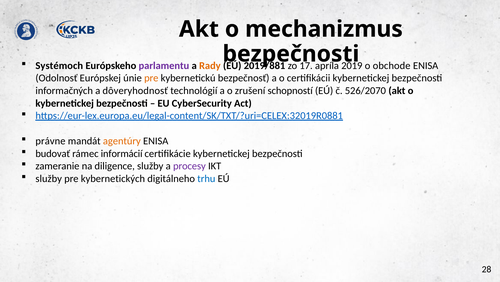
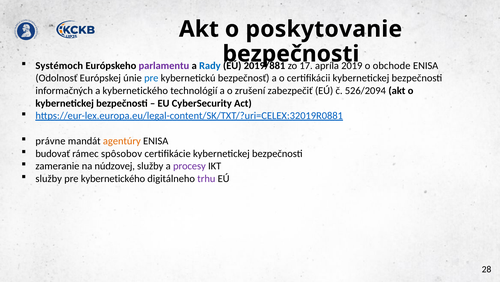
mechanizmus: mechanizmus -> poskytovanie
Rady colour: orange -> blue
pre at (151, 78) colour: orange -> blue
a dôveryhodnosť: dôveryhodnosť -> kybernetického
schopností: schopností -> zabezpečiť
526/2070: 526/2070 -> 526/2094
informácií: informácií -> spôsobov
diligence: diligence -> núdzovej
pre kybernetických: kybernetických -> kybernetického
trhu colour: blue -> purple
